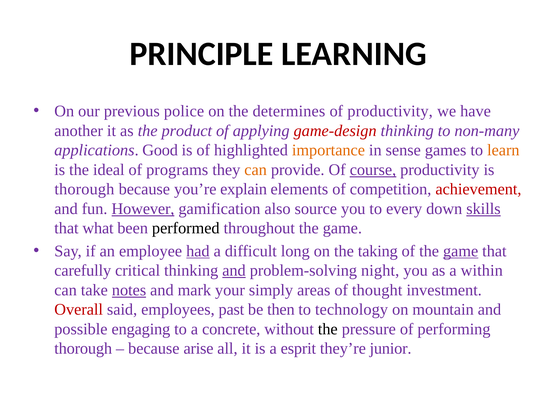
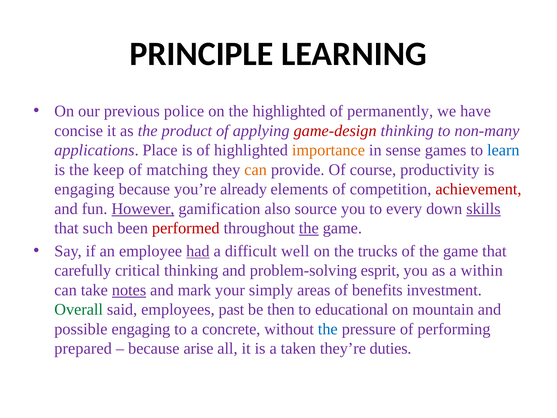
the determines: determines -> highlighted
of productivity: productivity -> permanently
another: another -> concise
Good: Good -> Place
learn colour: orange -> blue
ideal: ideal -> keep
programs: programs -> matching
course underline: present -> none
thorough at (84, 189): thorough -> engaging
explain: explain -> already
what: what -> such
performed colour: black -> red
the at (309, 228) underline: none -> present
long: long -> well
taking: taking -> trucks
game at (461, 251) underline: present -> none
and at (234, 270) underline: present -> none
night: night -> esprit
thought: thought -> benefits
Overall colour: red -> green
technology: technology -> educational
the at (328, 329) colour: black -> blue
thorough at (83, 348): thorough -> prepared
esprit: esprit -> taken
junior: junior -> duties
